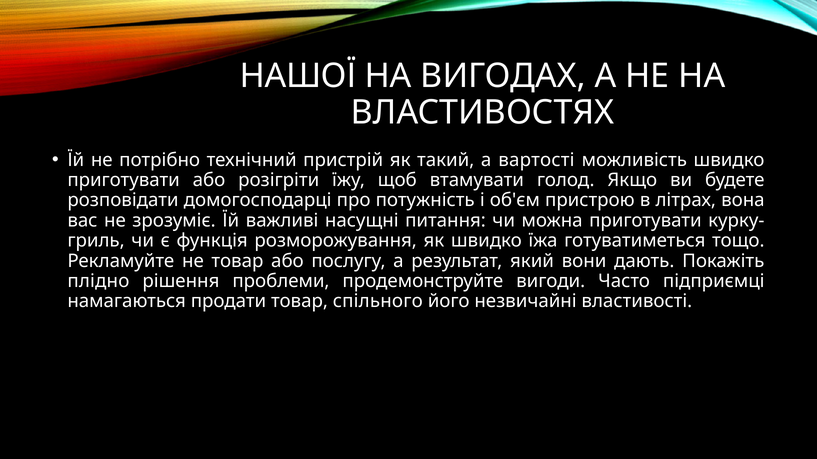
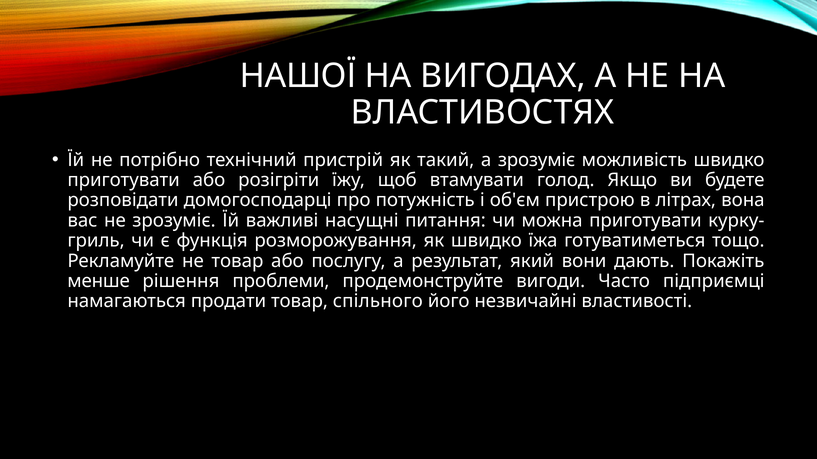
а вартості: вартості -> зрозуміє
плідно: плідно -> менше
